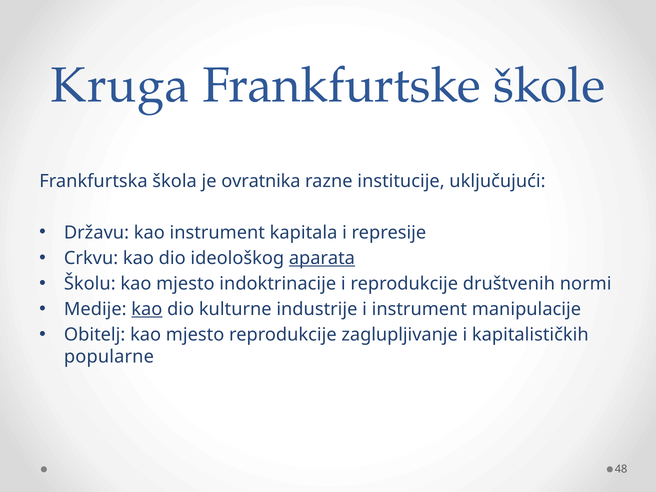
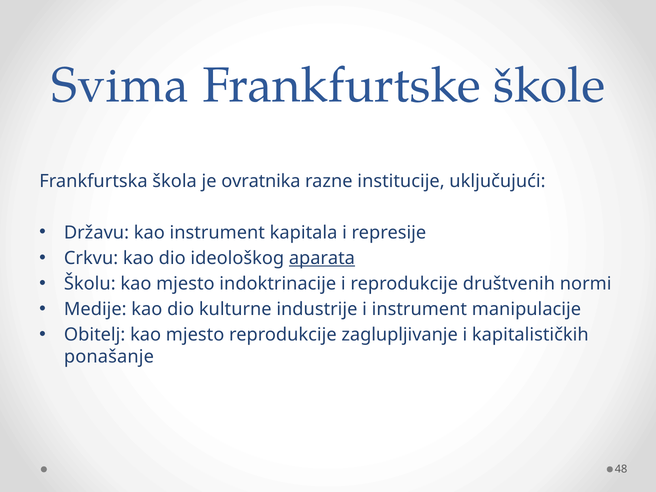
Kruga: Kruga -> Svima
kao at (147, 309) underline: present -> none
popularne: popularne -> ponašanje
